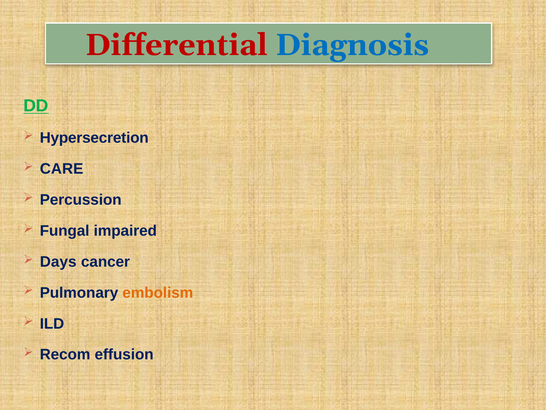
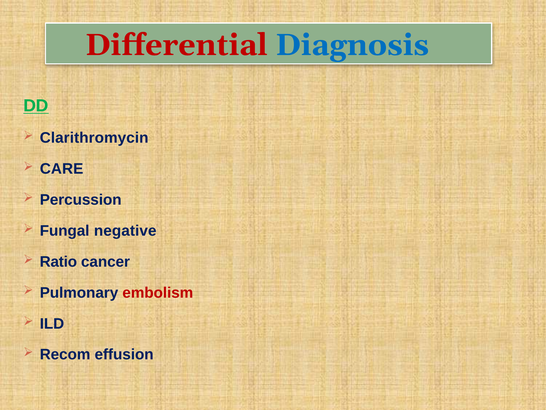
Hypersecretion: Hypersecretion -> Clarithromycin
impaired: impaired -> negative
Days: Days -> Ratio
embolism colour: orange -> red
